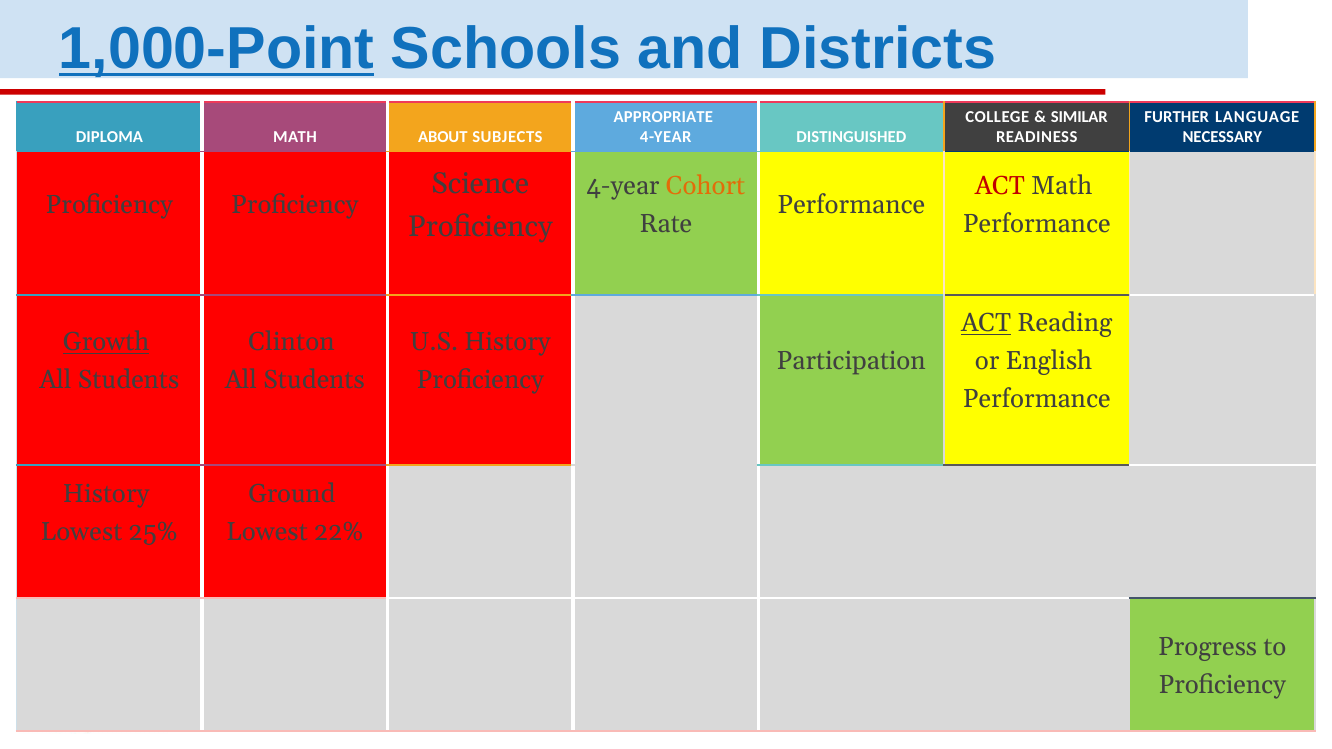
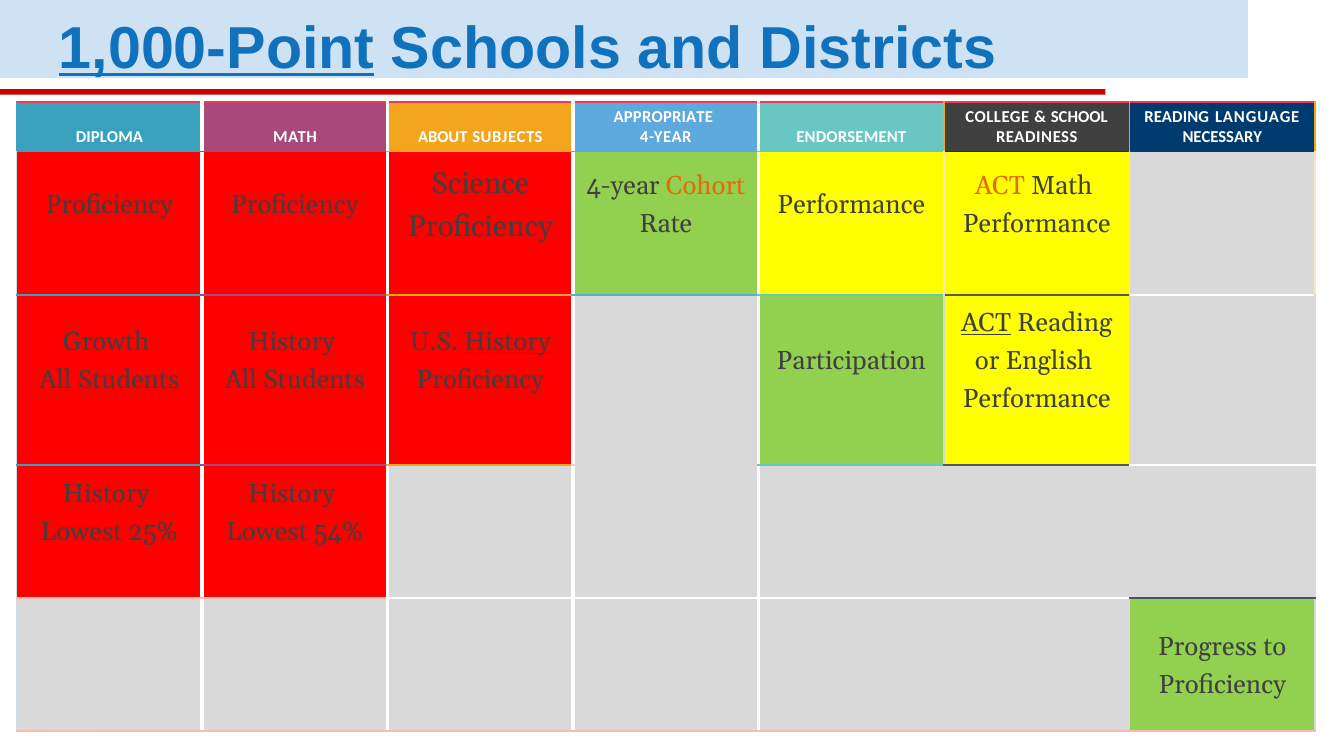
SIMILAR: SIMILAR -> SCHOOL
FURTHER at (1177, 117): FURTHER -> READING
DISTINGUISHED: DISTINGUISHED -> ENDORSEMENT
ACT at (1000, 186) colour: red -> orange
Growth underline: present -> none
Clinton at (292, 342): Clinton -> History
History at (507, 342) underline: none -> present
Ground at (292, 494): Ground -> History
22%: 22% -> 54%
